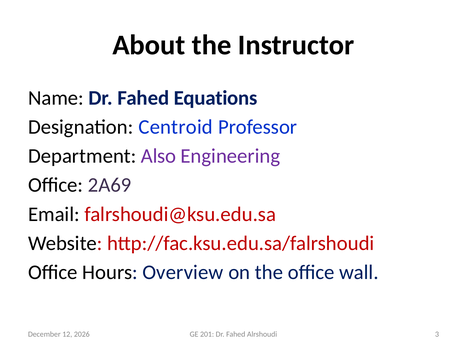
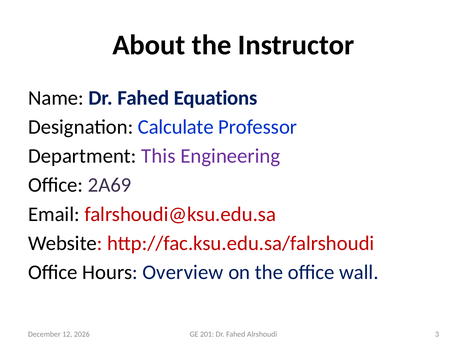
Centroid: Centroid -> Calculate
Also: Also -> This
